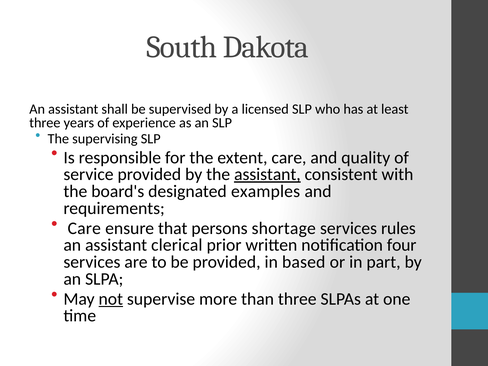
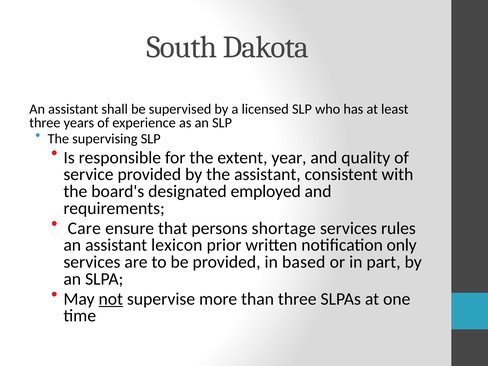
extent care: care -> year
assistant at (267, 174) underline: present -> none
examples: examples -> employed
clerical: clerical -> lexicon
four: four -> only
